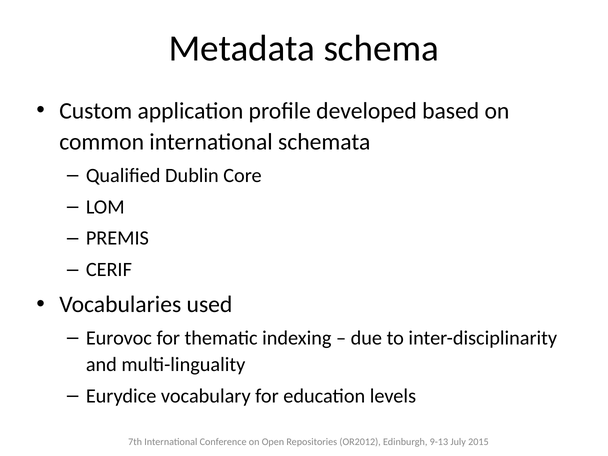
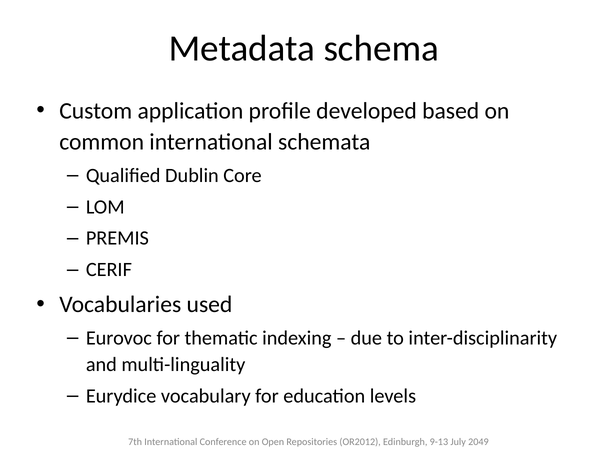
2015: 2015 -> 2049
